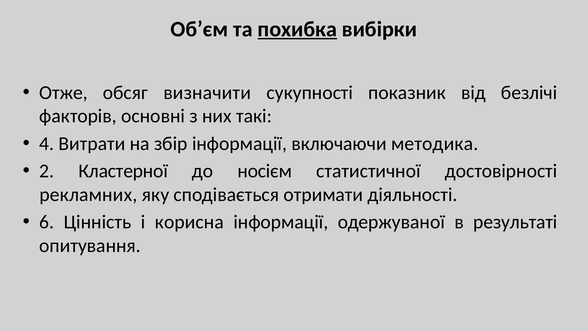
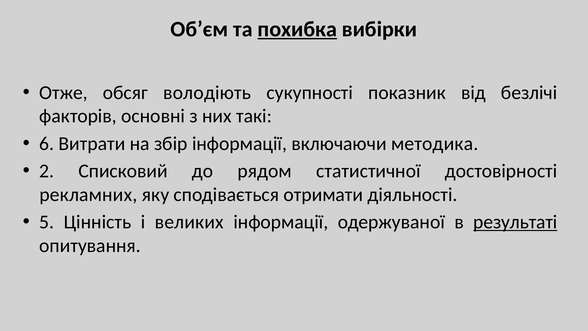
визначити: визначити -> володіють
4: 4 -> 6
Кластерної: Кластерної -> Списковий
носієм: носієм -> рядом
6: 6 -> 5
корисна: корисна -> великих
результаті underline: none -> present
